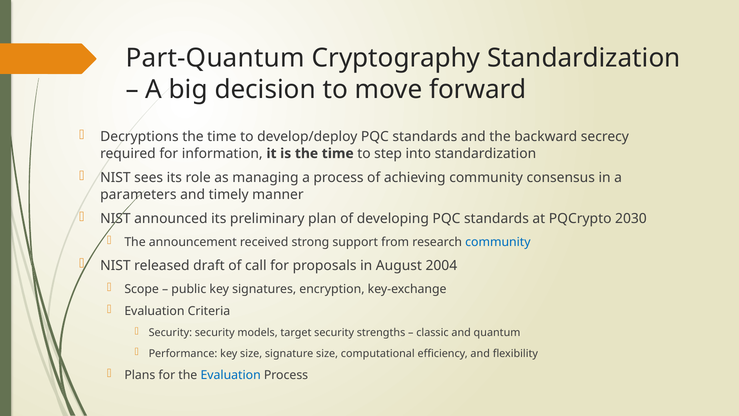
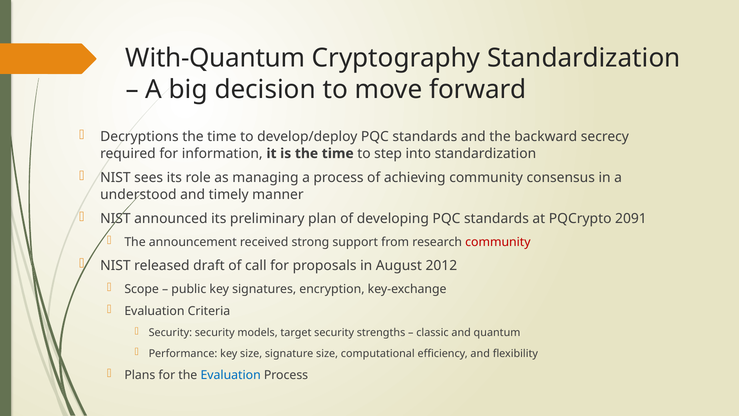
Part-Quantum: Part-Quantum -> With-Quantum
parameters: parameters -> understood
2030: 2030 -> 2091
community at (498, 242) colour: blue -> red
2004: 2004 -> 2012
